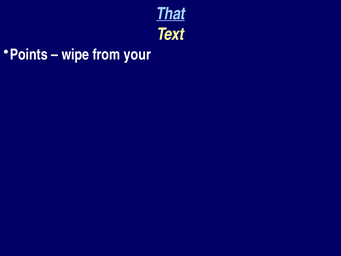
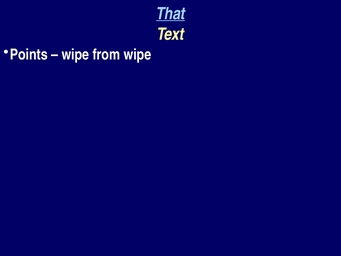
from your: your -> wipe
